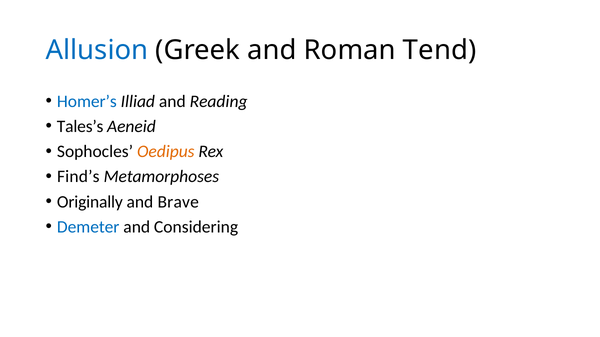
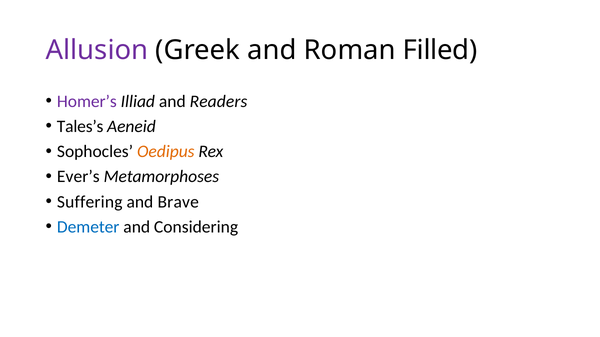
Allusion colour: blue -> purple
Tend: Tend -> Filled
Homer’s colour: blue -> purple
Reading: Reading -> Readers
Find’s: Find’s -> Ever’s
Originally: Originally -> Suffering
